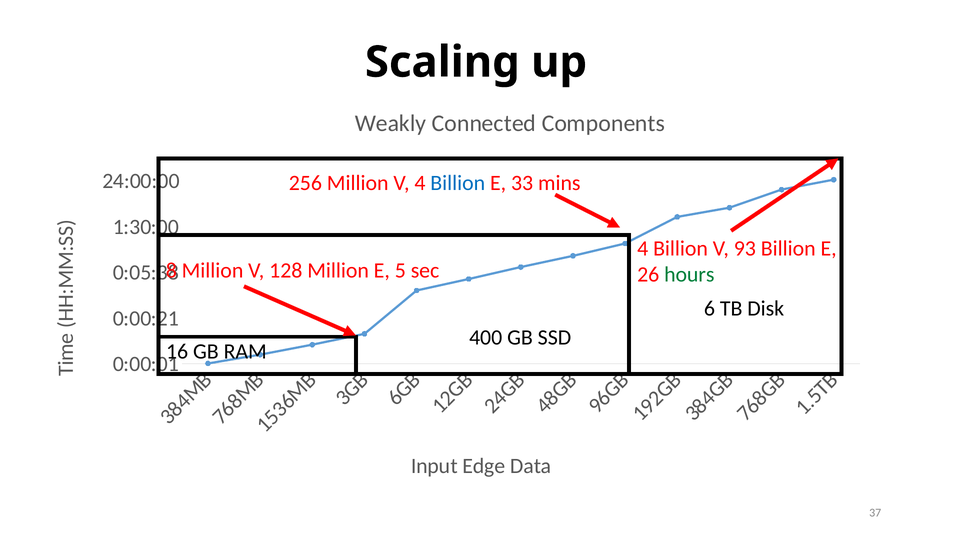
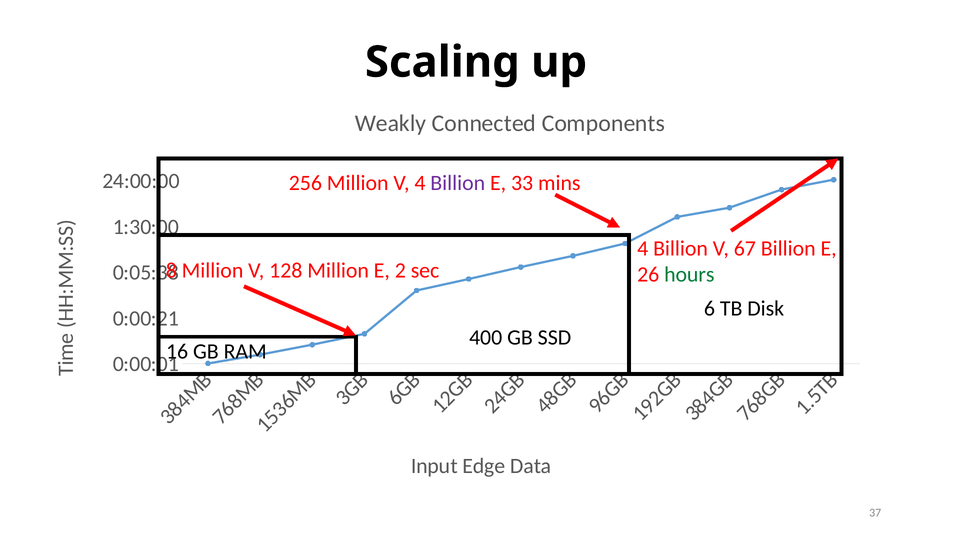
Billion at (458, 183) colour: blue -> purple
93: 93 -> 67
E 5: 5 -> 2
